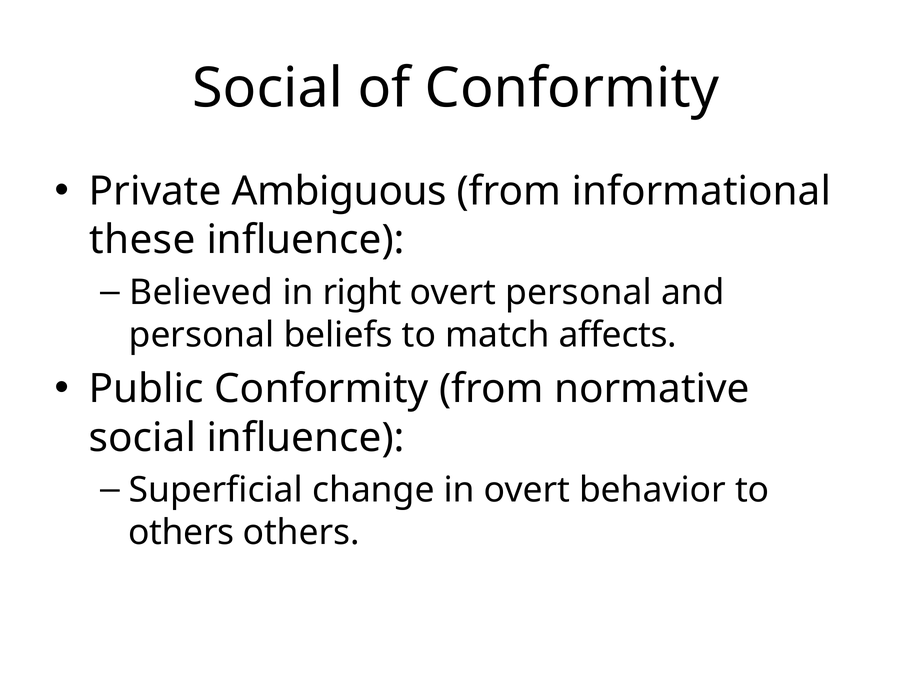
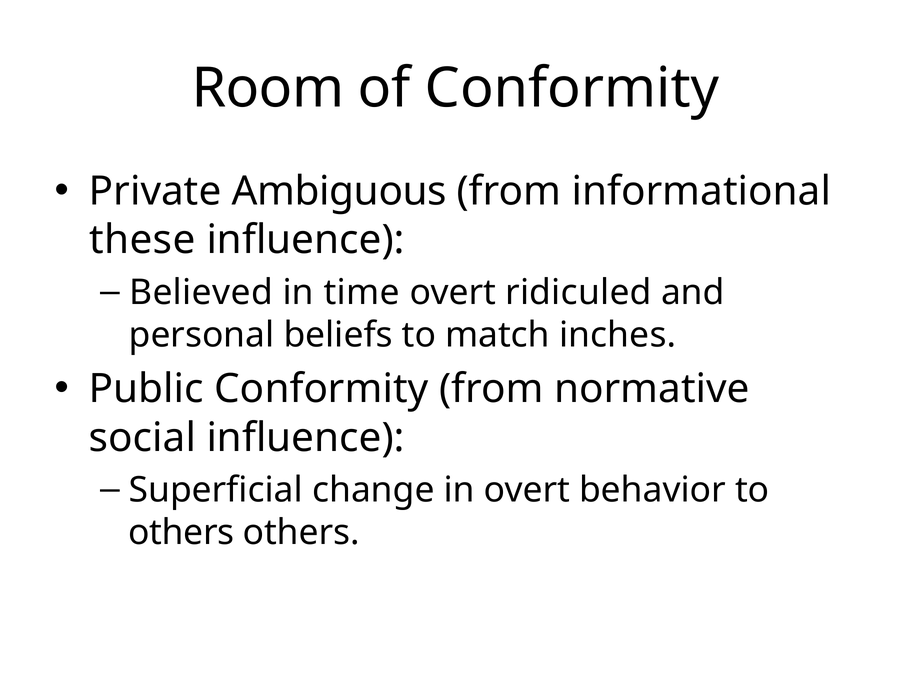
Social at (268, 88): Social -> Room
right: right -> time
overt personal: personal -> ridiculed
affects: affects -> inches
